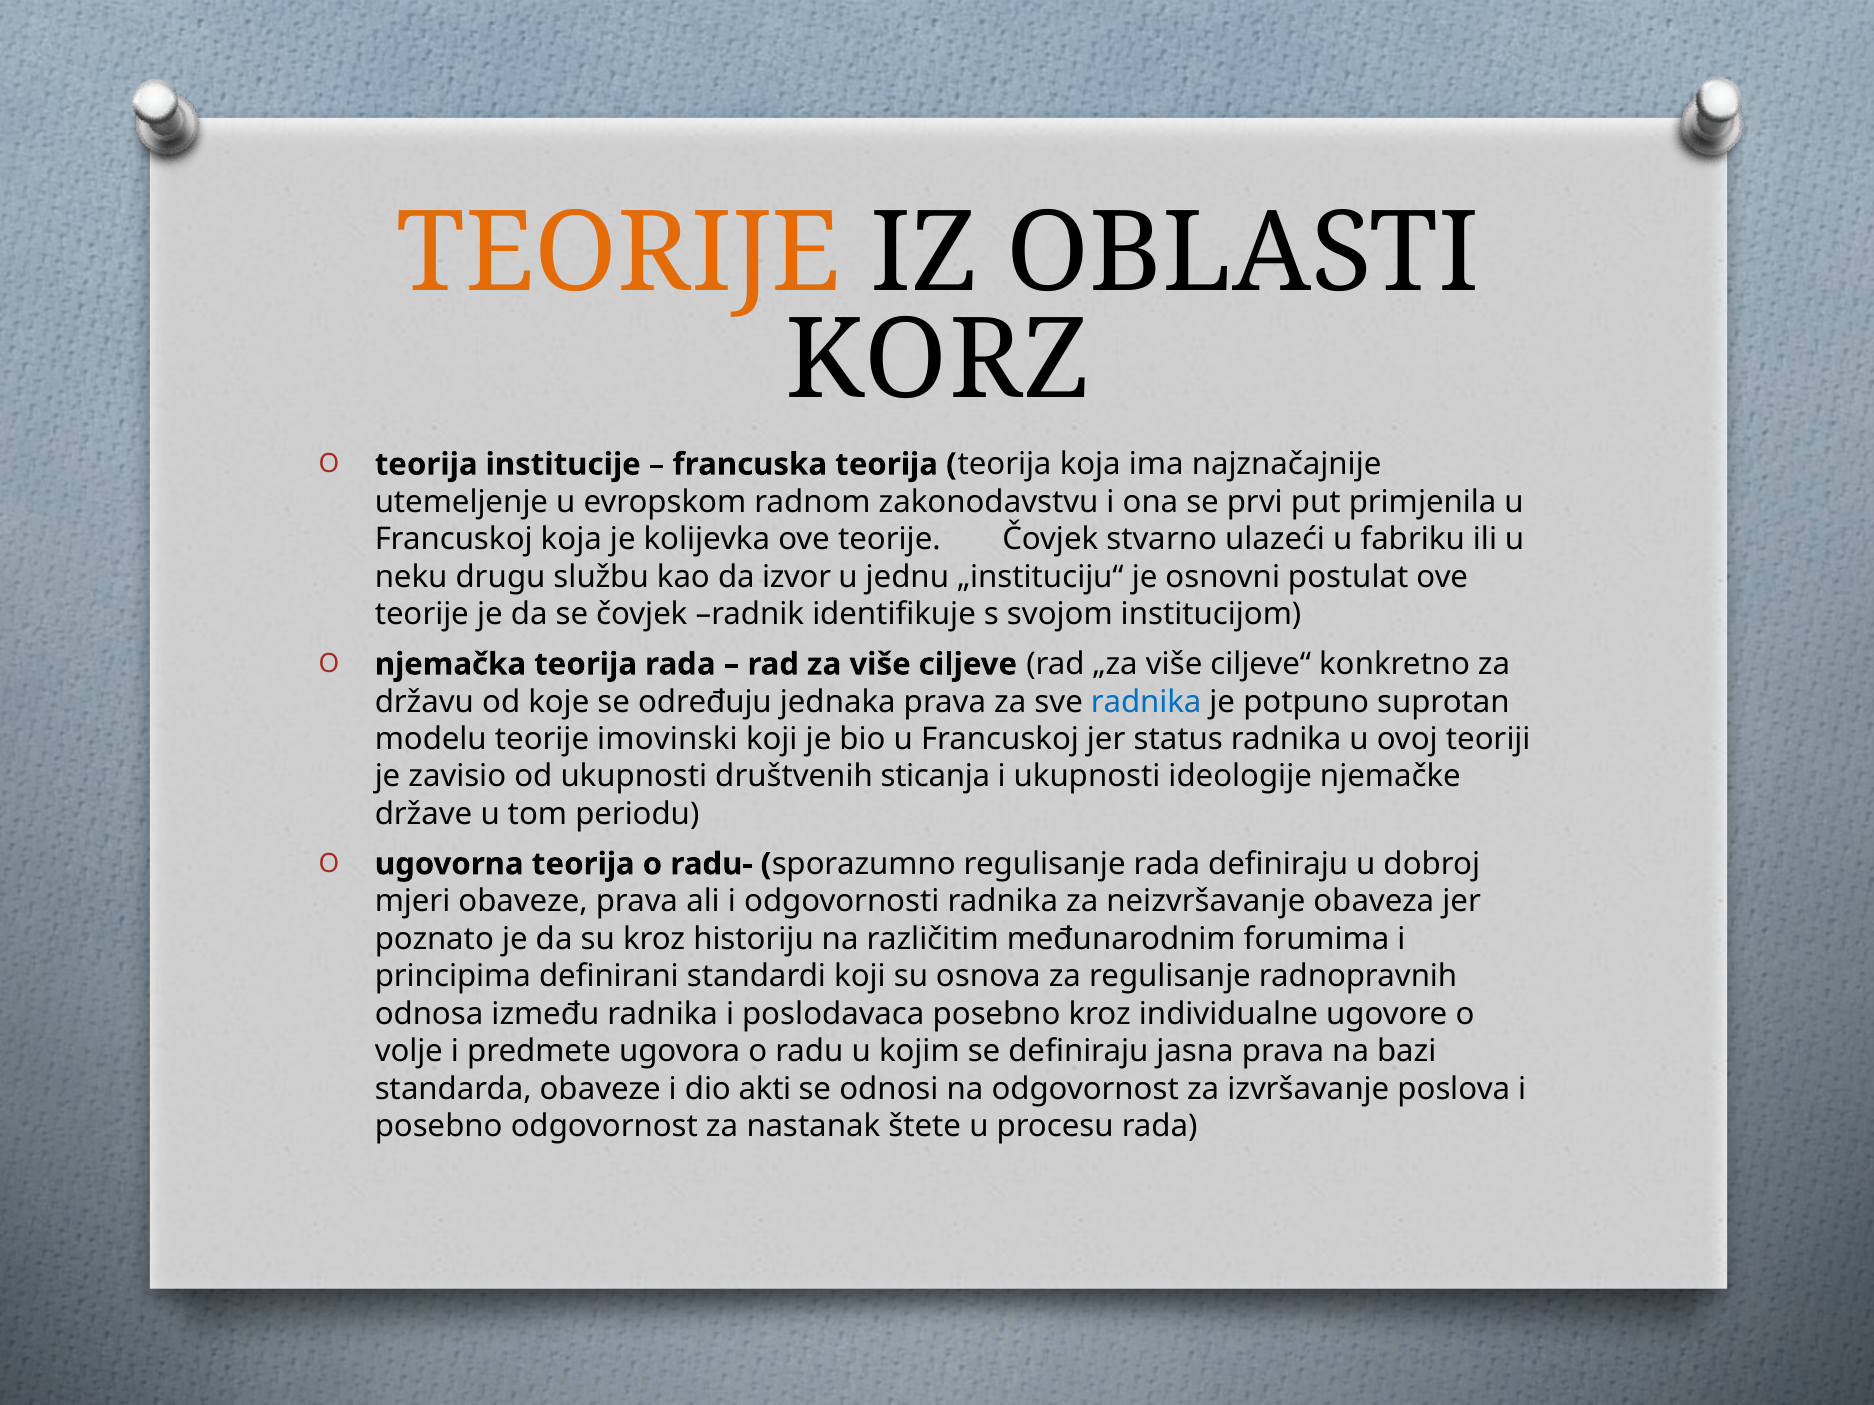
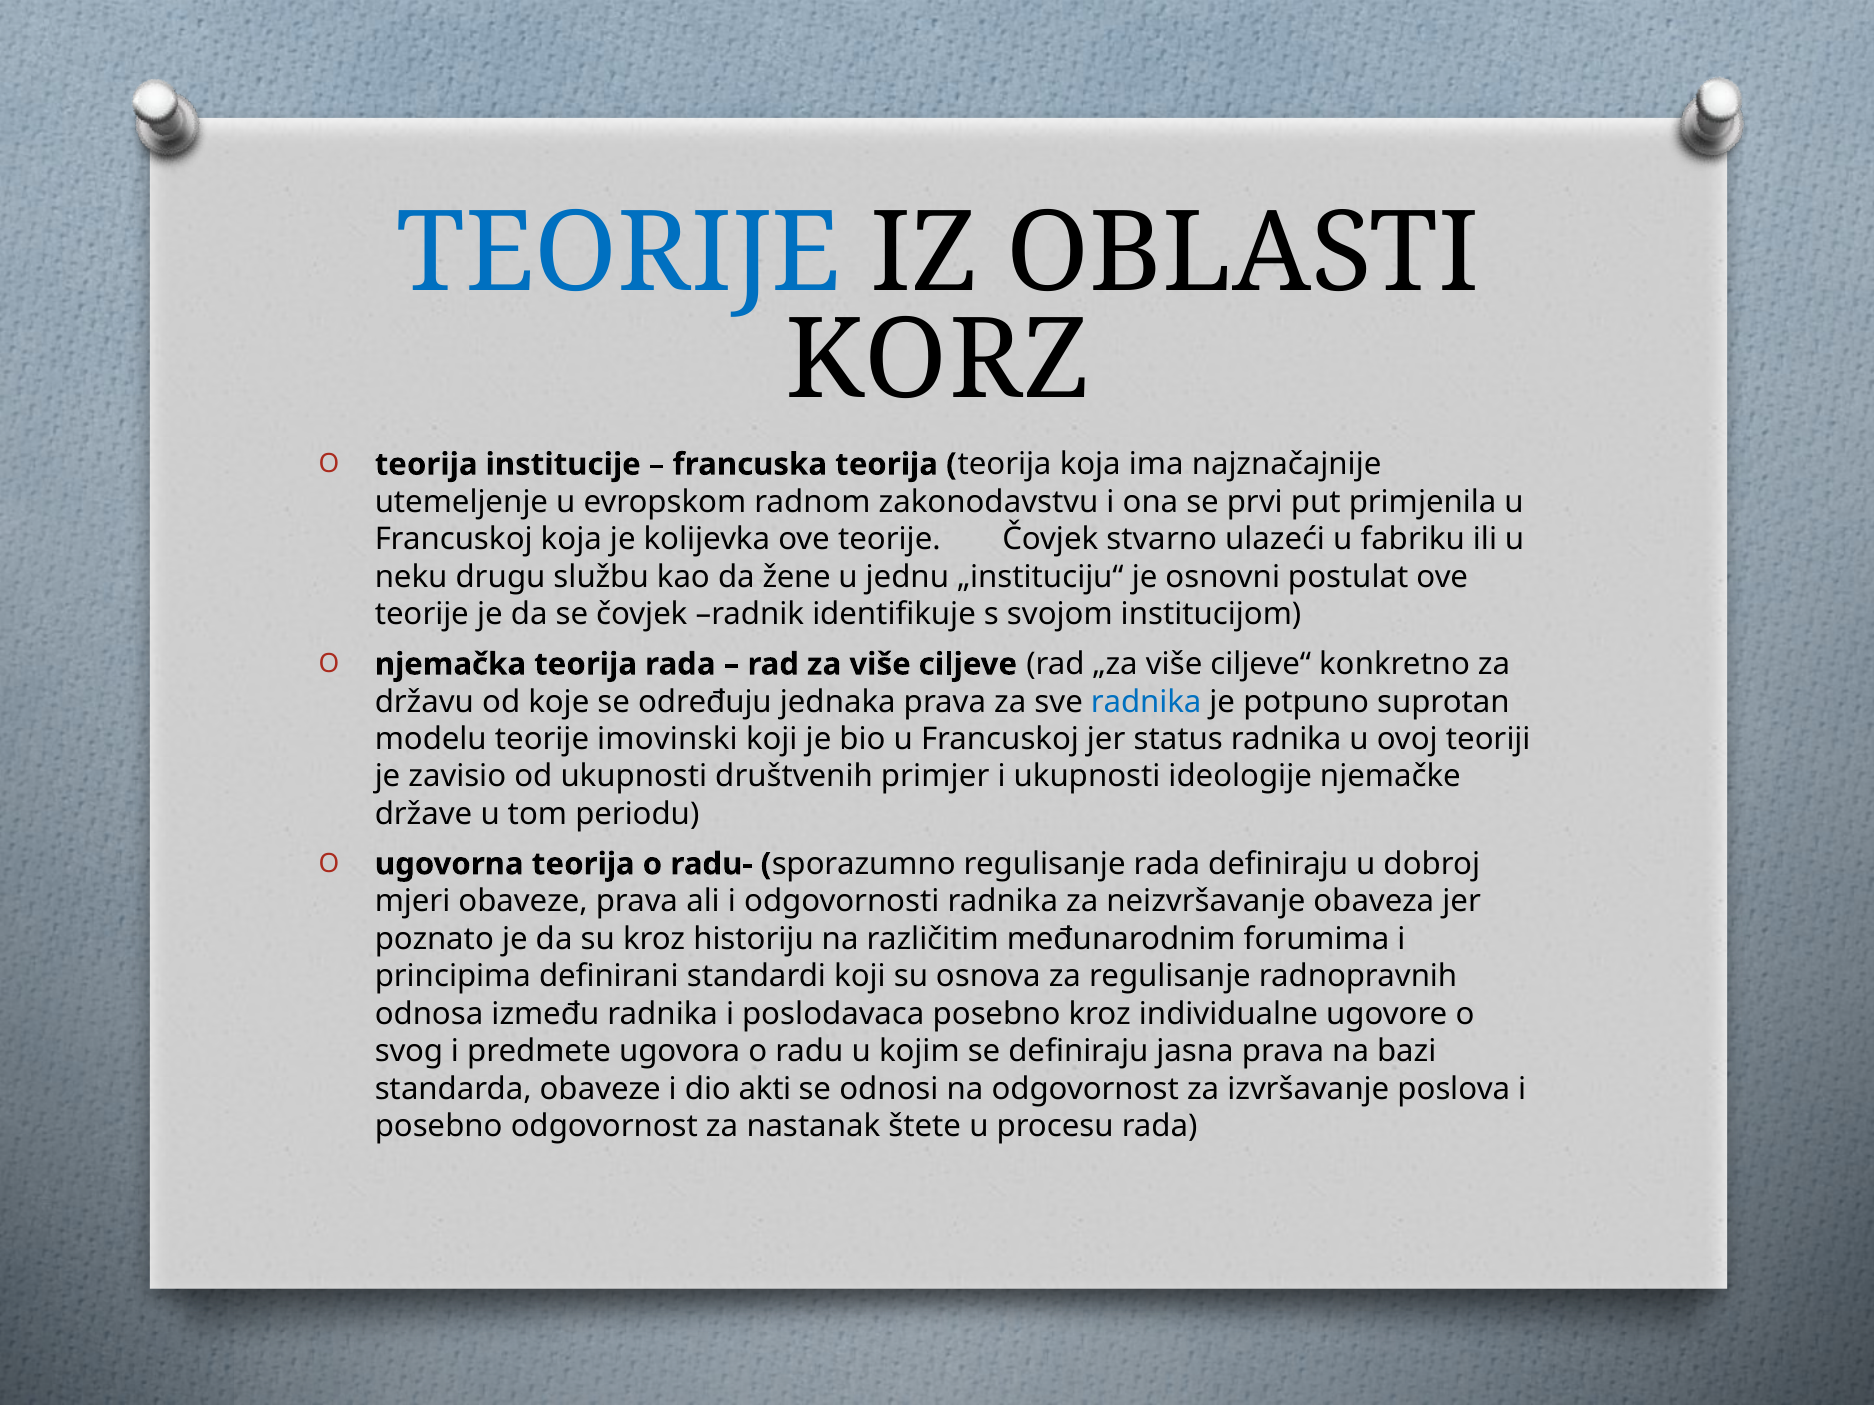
TEORIJE at (619, 254) colour: orange -> blue
izvor: izvor -> žene
sticanja: sticanja -> primjer
volje: volje -> svog
